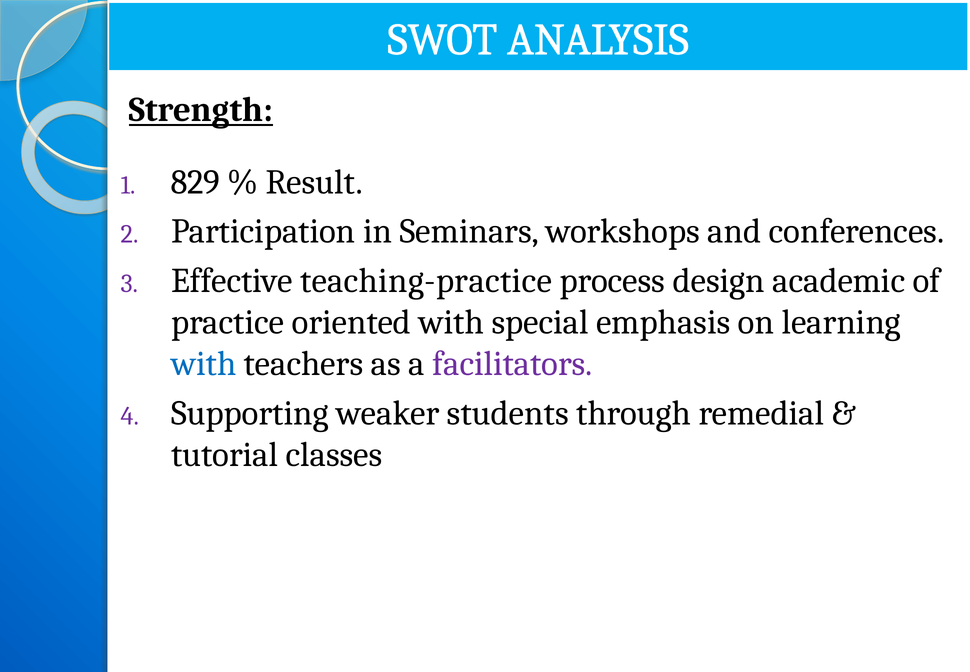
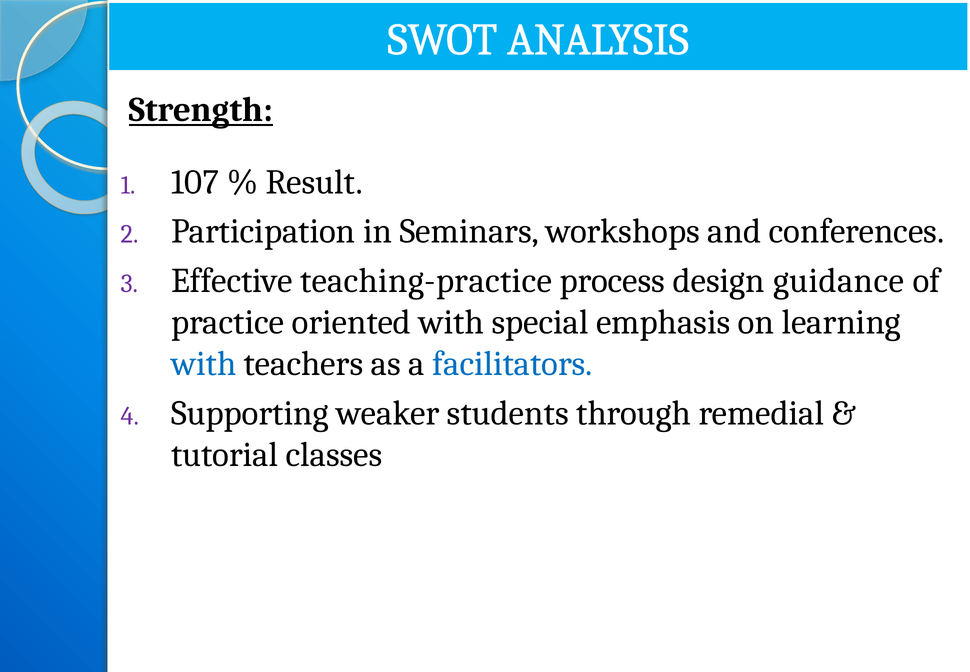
829: 829 -> 107
academic: academic -> guidance
facilitators colour: purple -> blue
